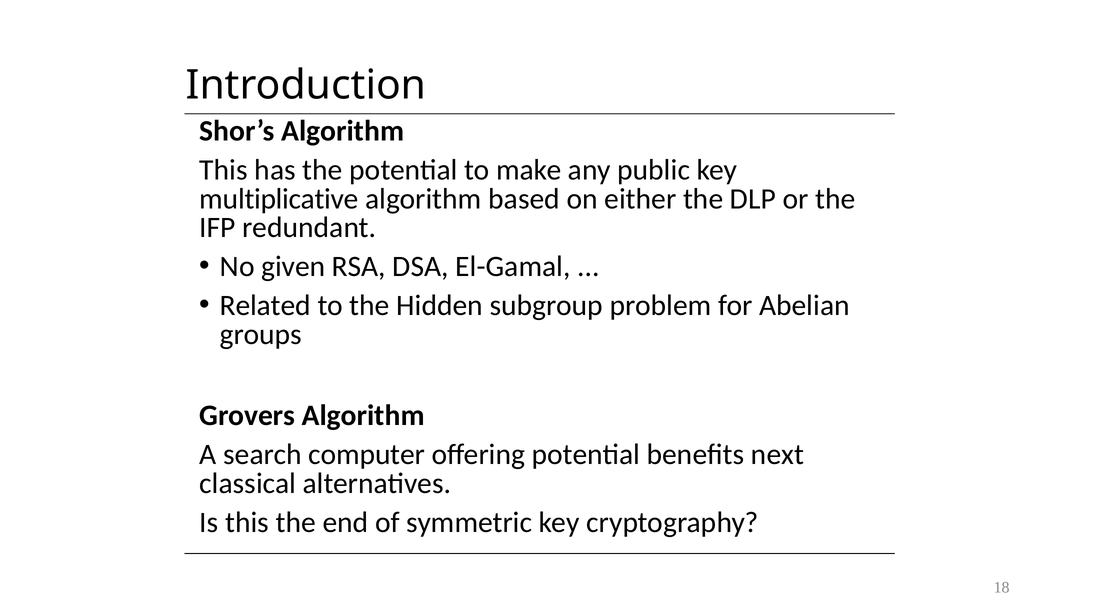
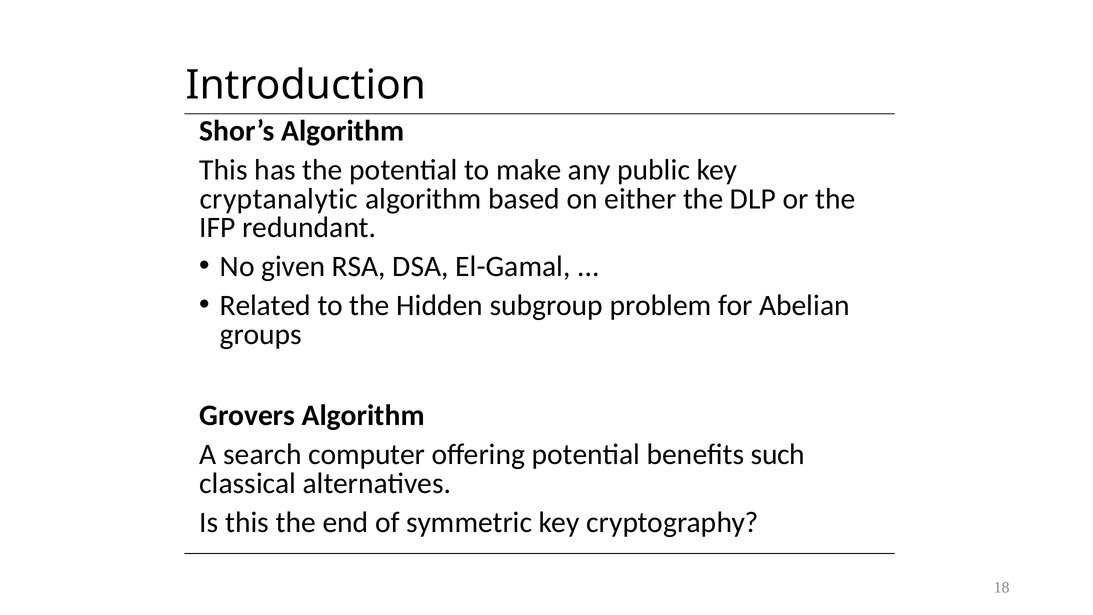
multiplicative: multiplicative -> cryptanalytic
next: next -> such
